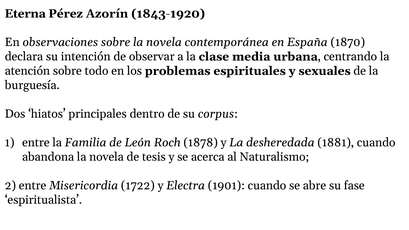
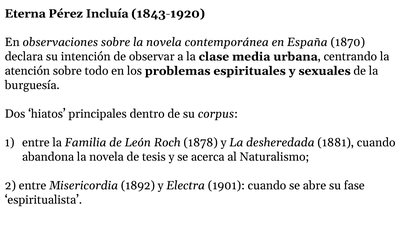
Azorín: Azorín -> Incluía
1722: 1722 -> 1892
